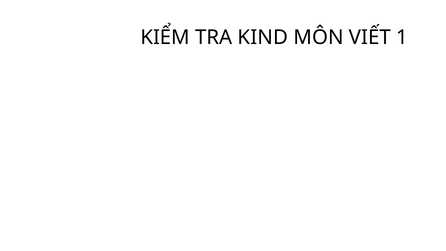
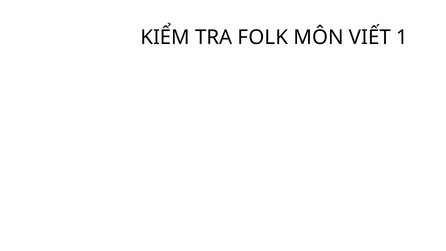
KIND: KIND -> FOLK
